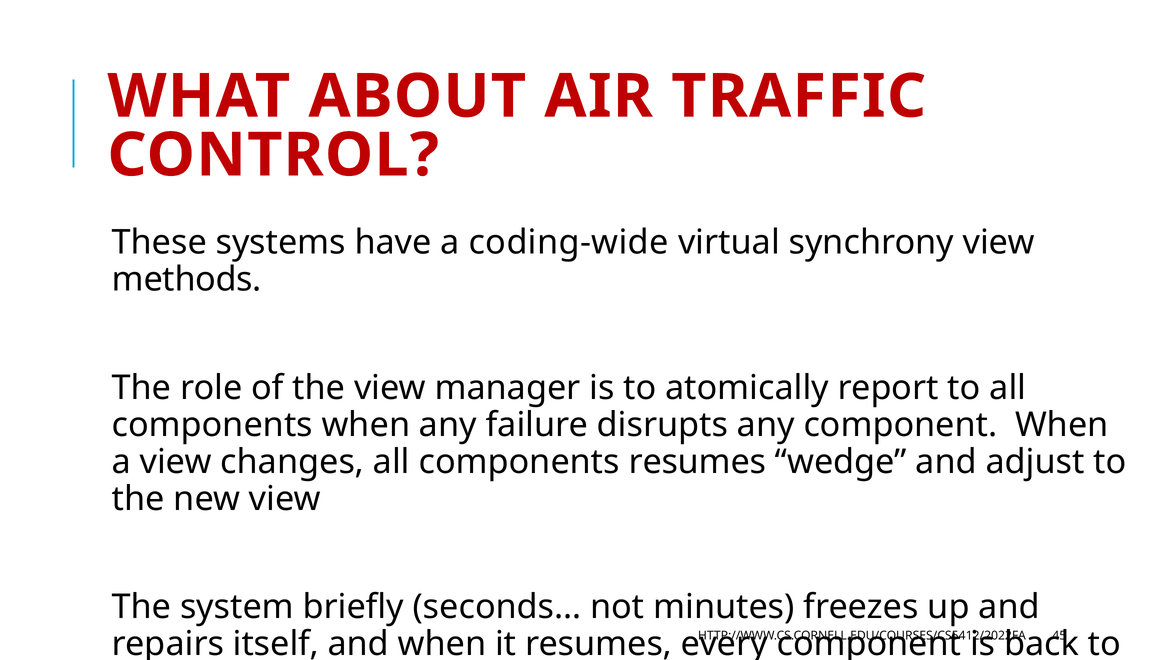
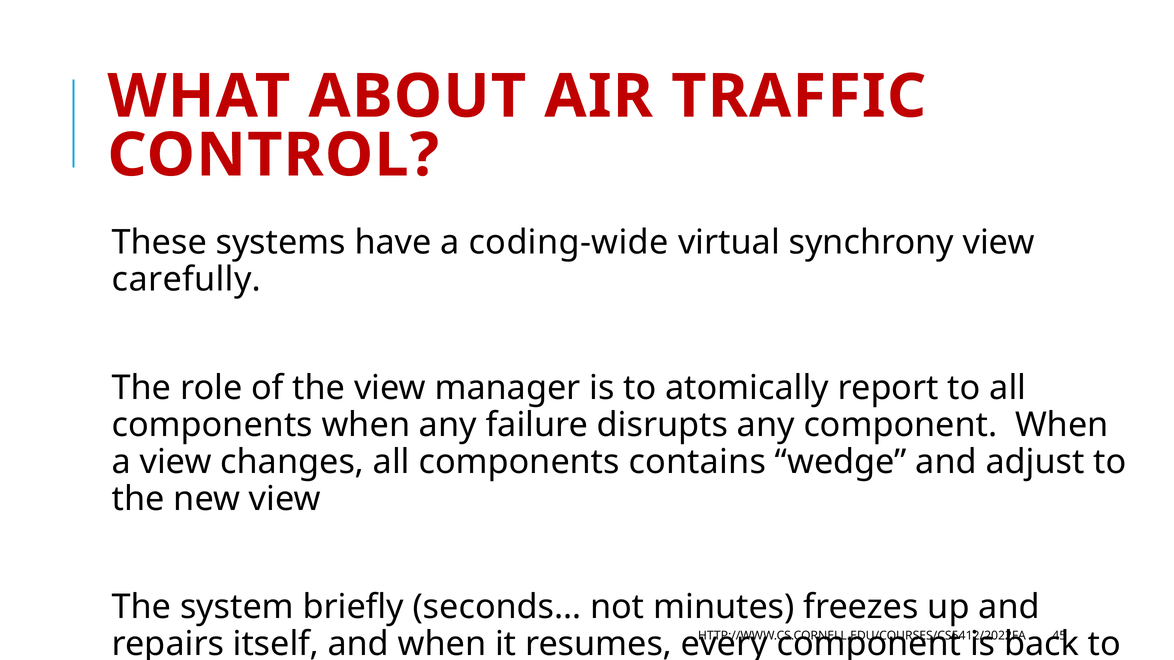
methods: methods -> carefully
components resumes: resumes -> contains
